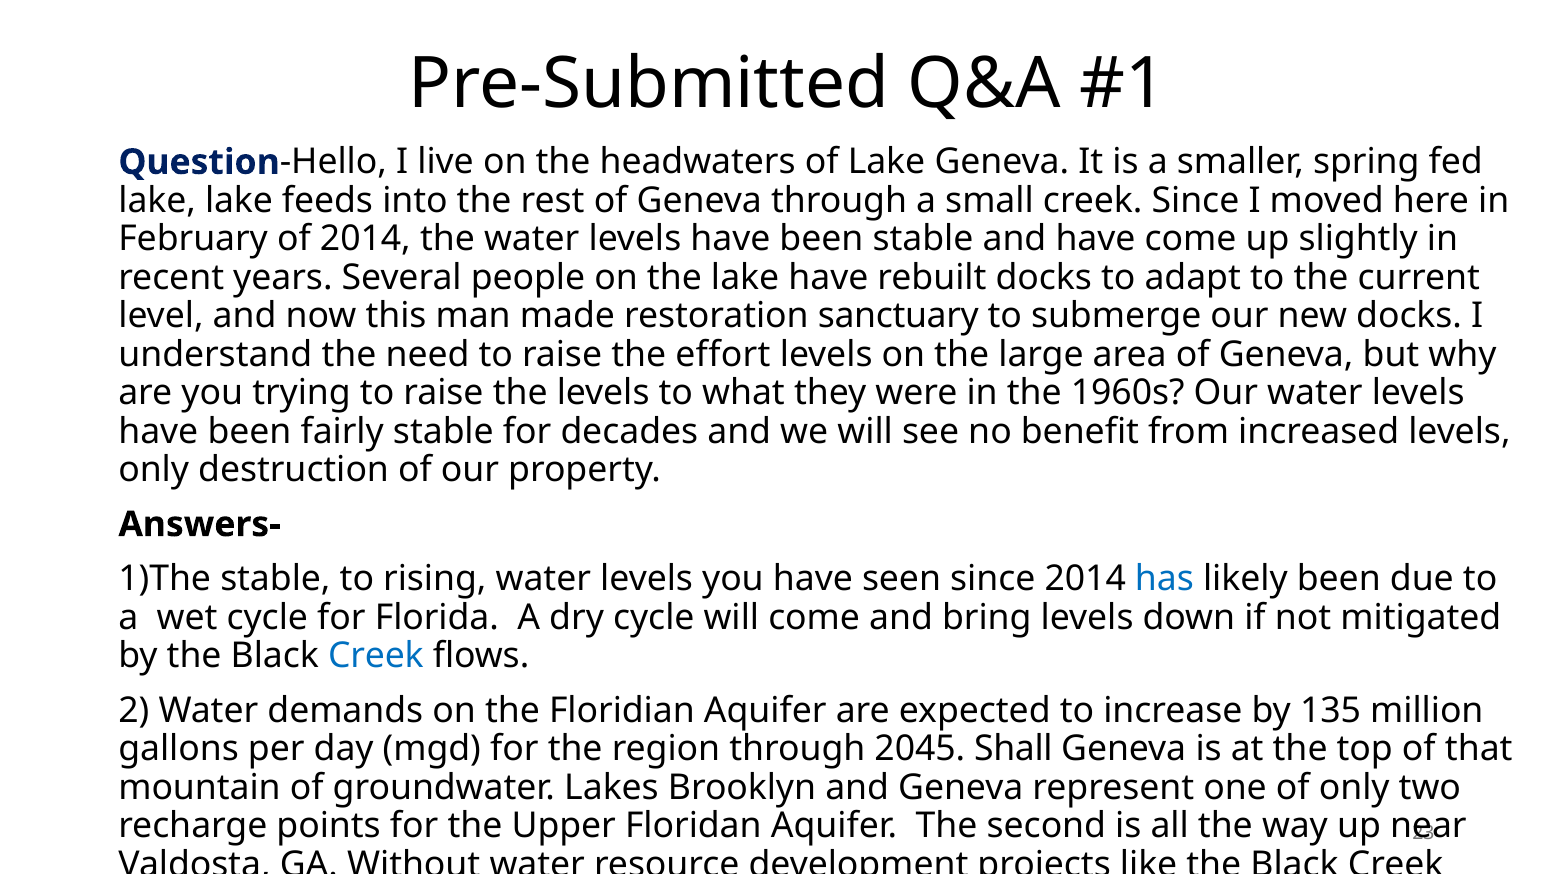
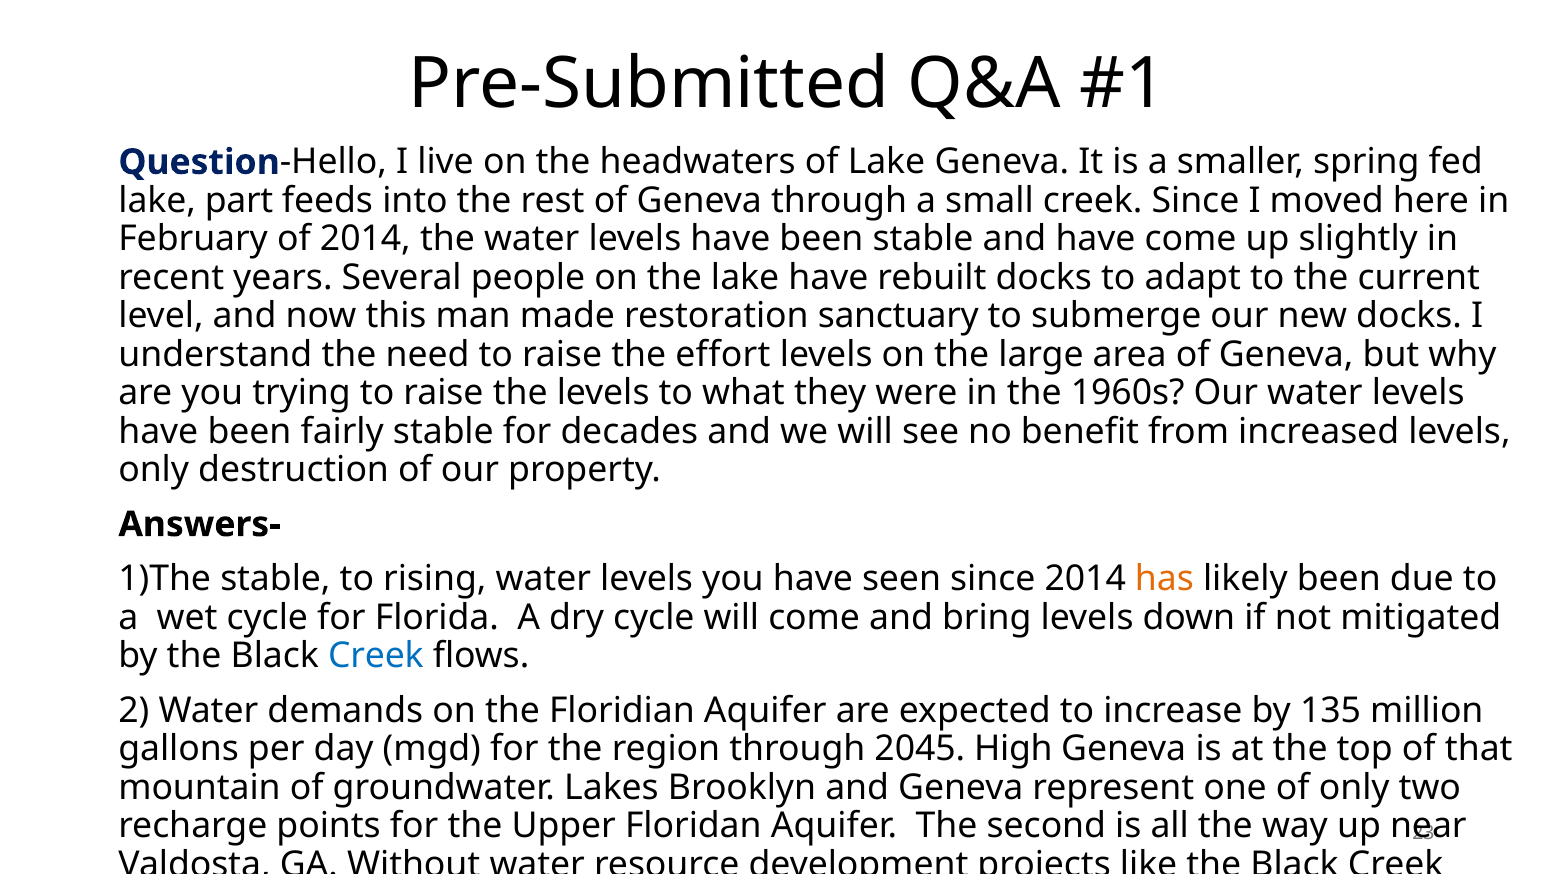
lake lake: lake -> part
has colour: blue -> orange
Shall: Shall -> High
